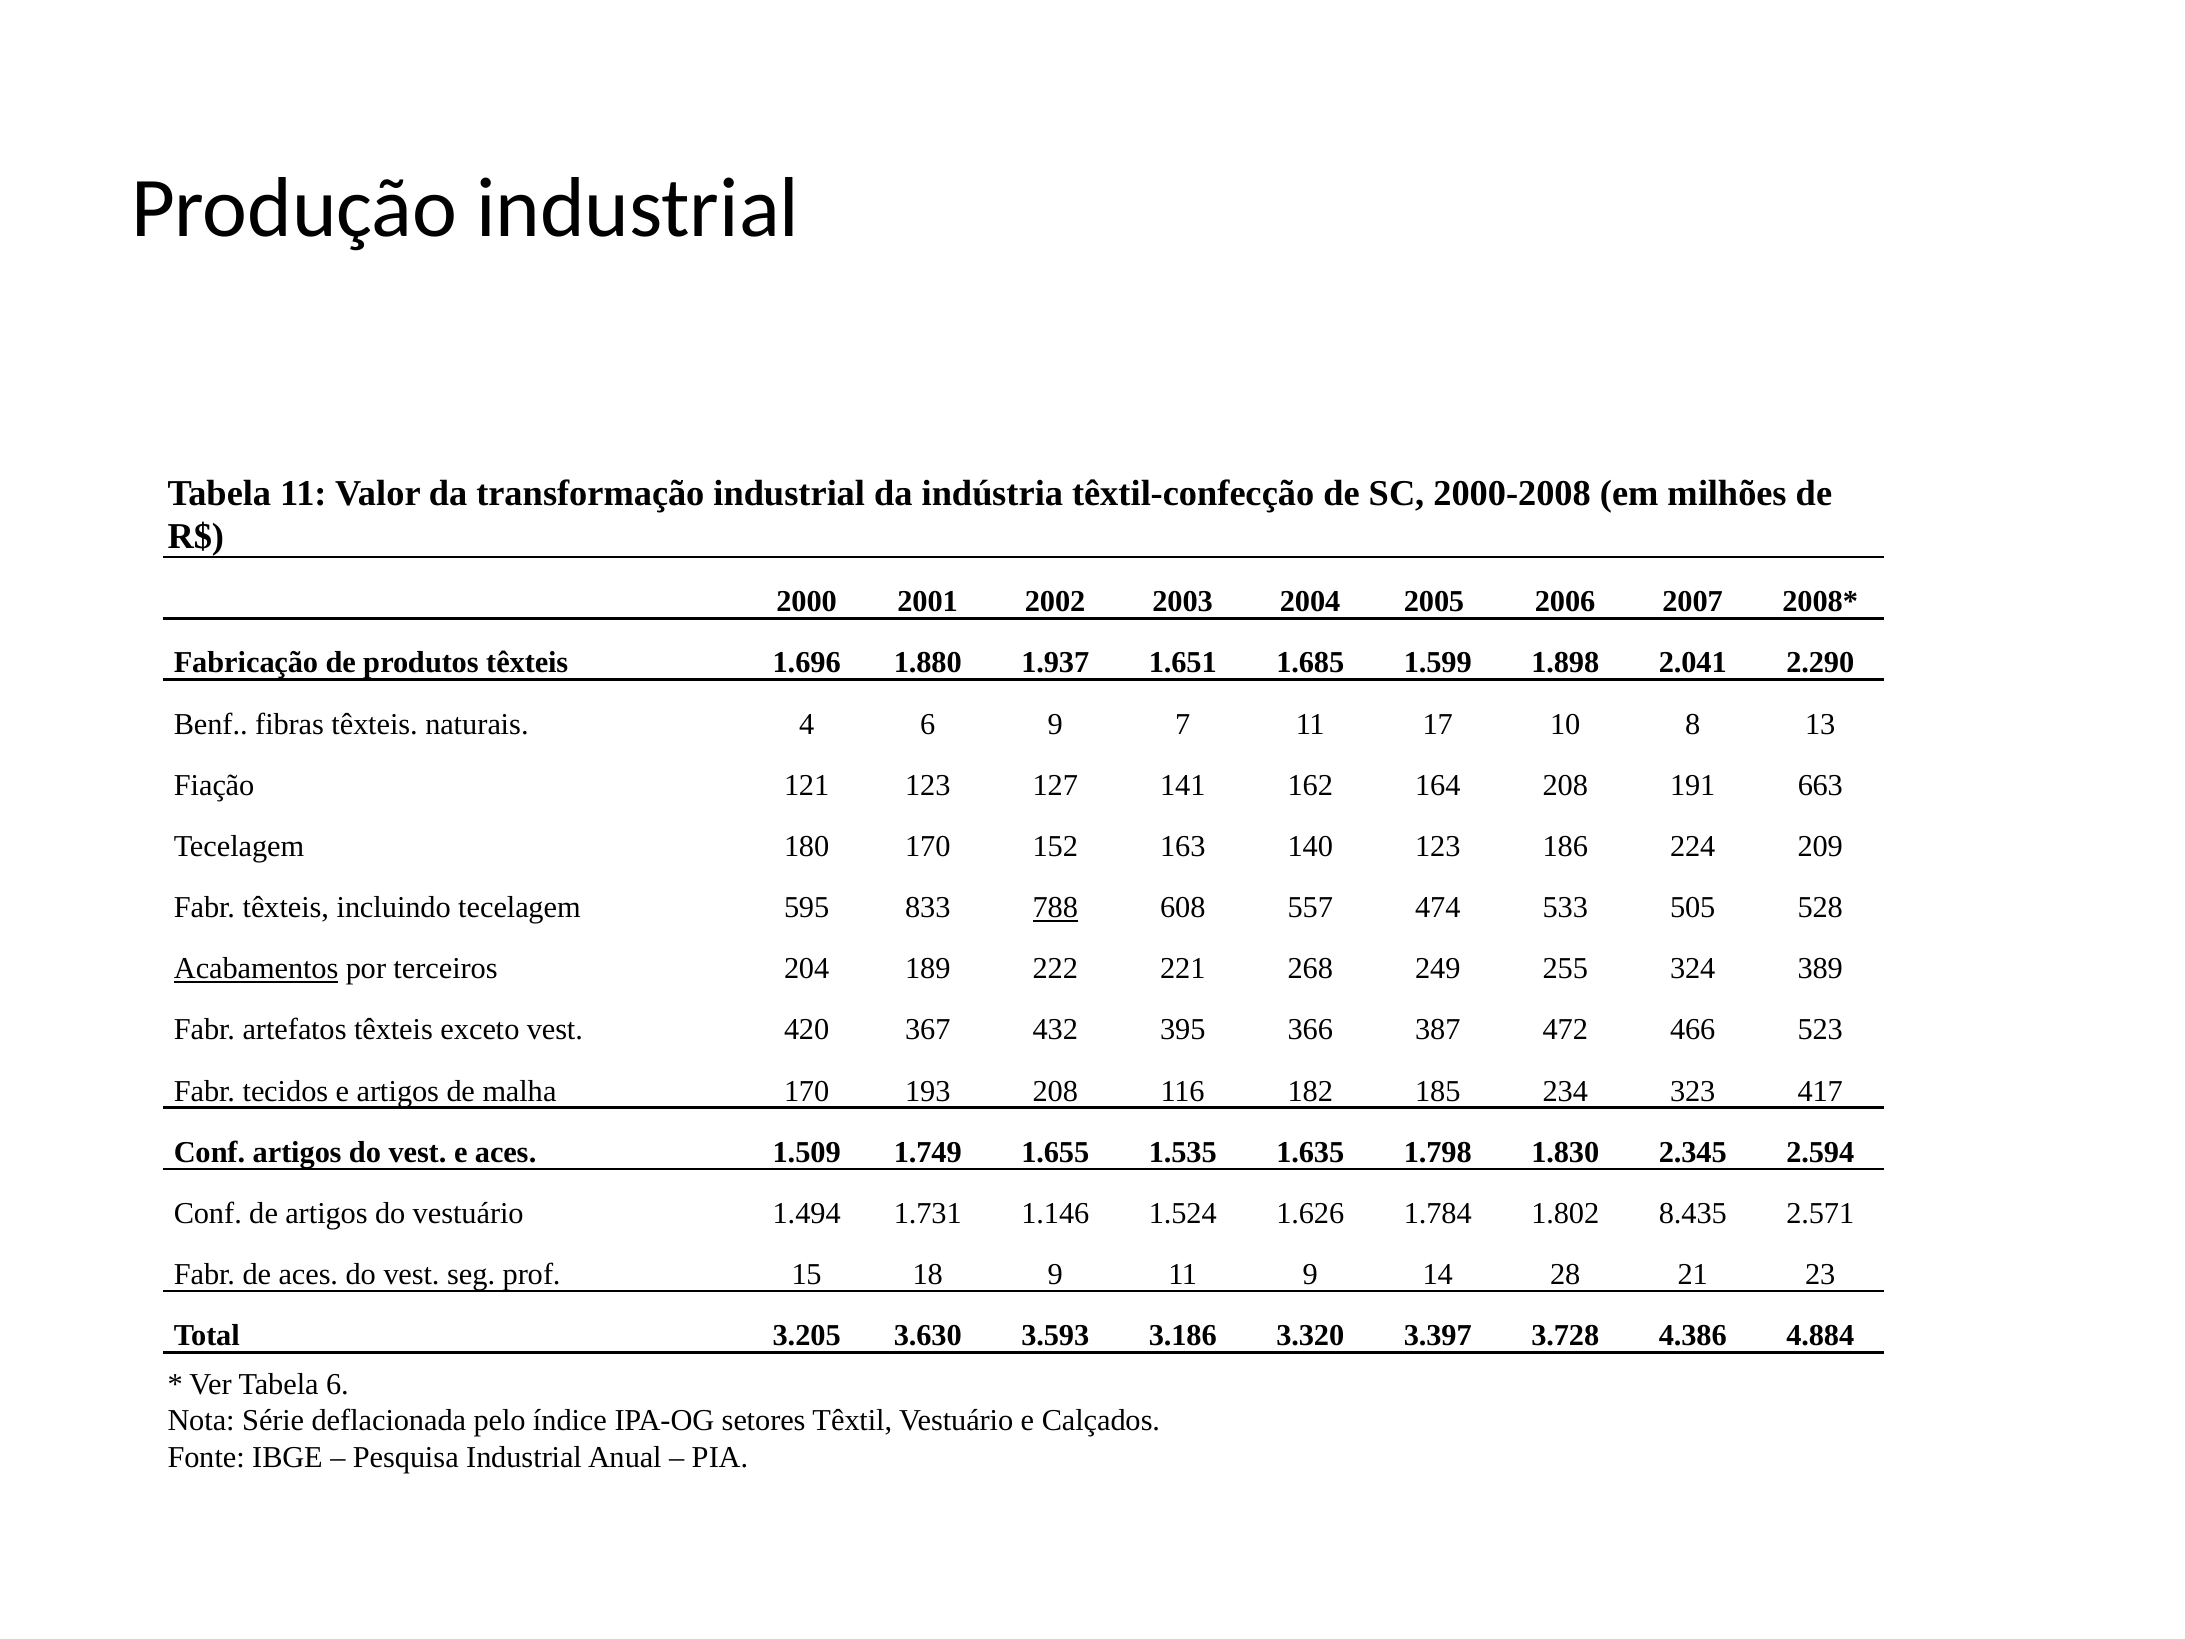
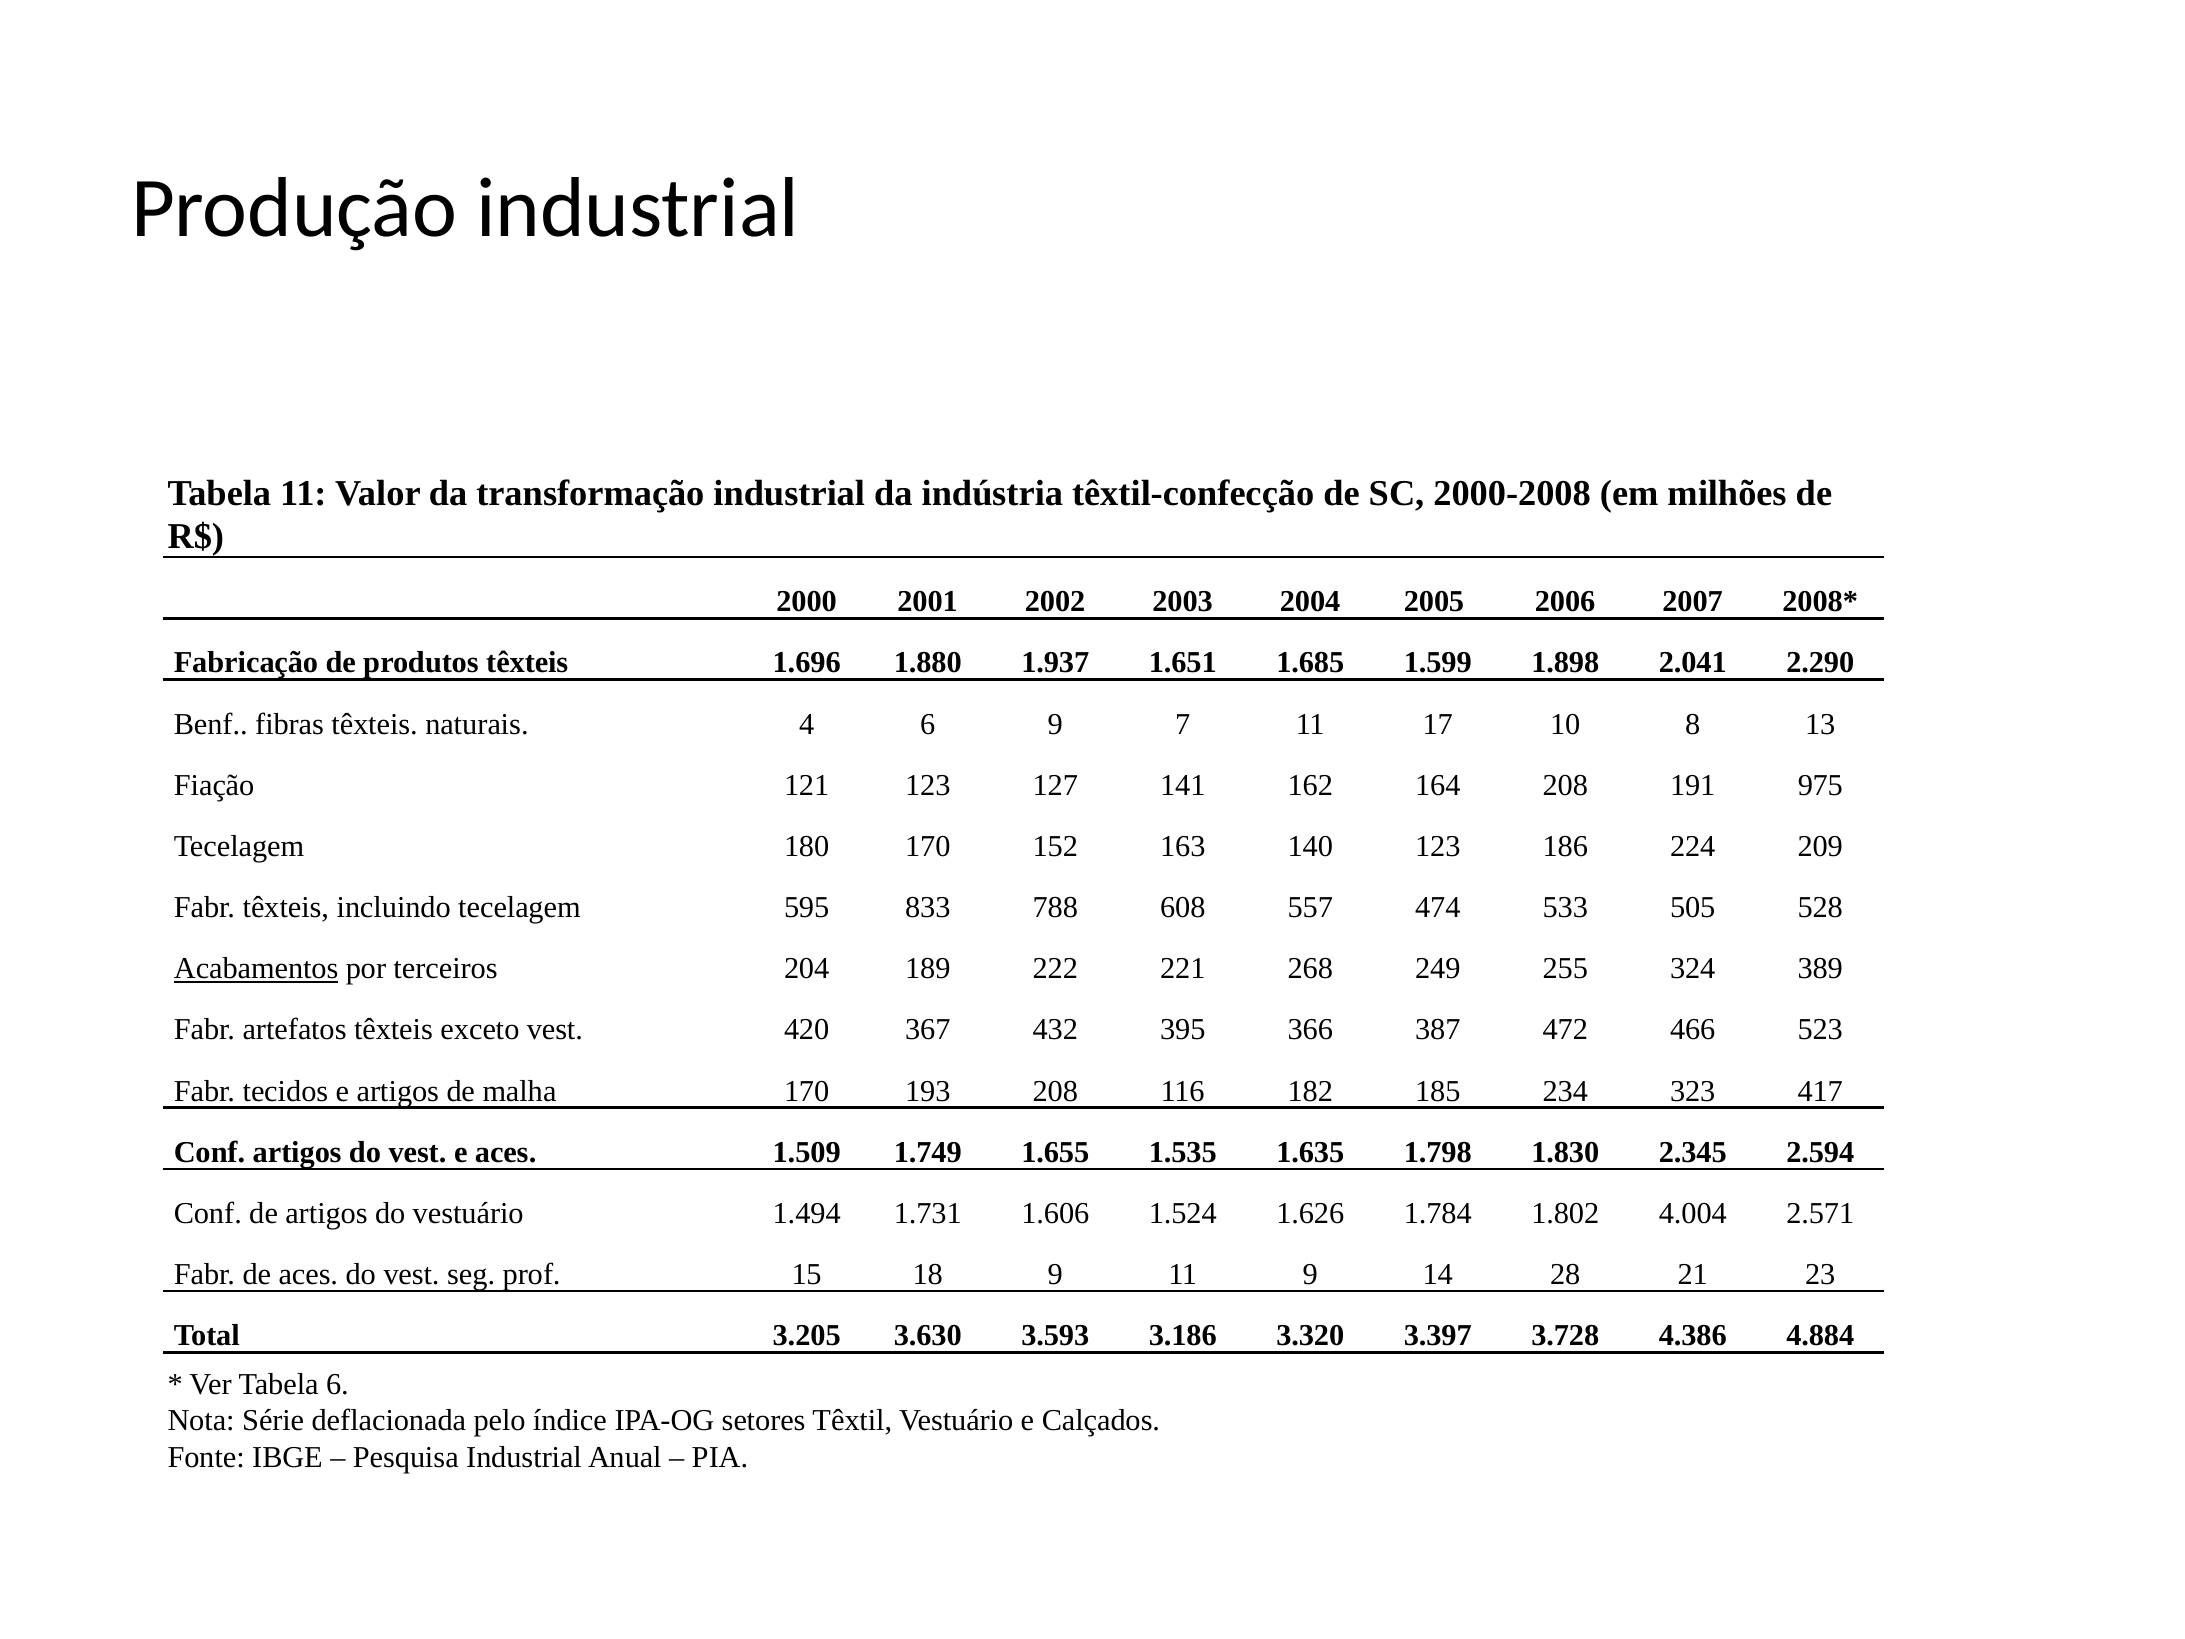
663: 663 -> 975
788 underline: present -> none
1.146: 1.146 -> 1.606
8.435: 8.435 -> 4.004
